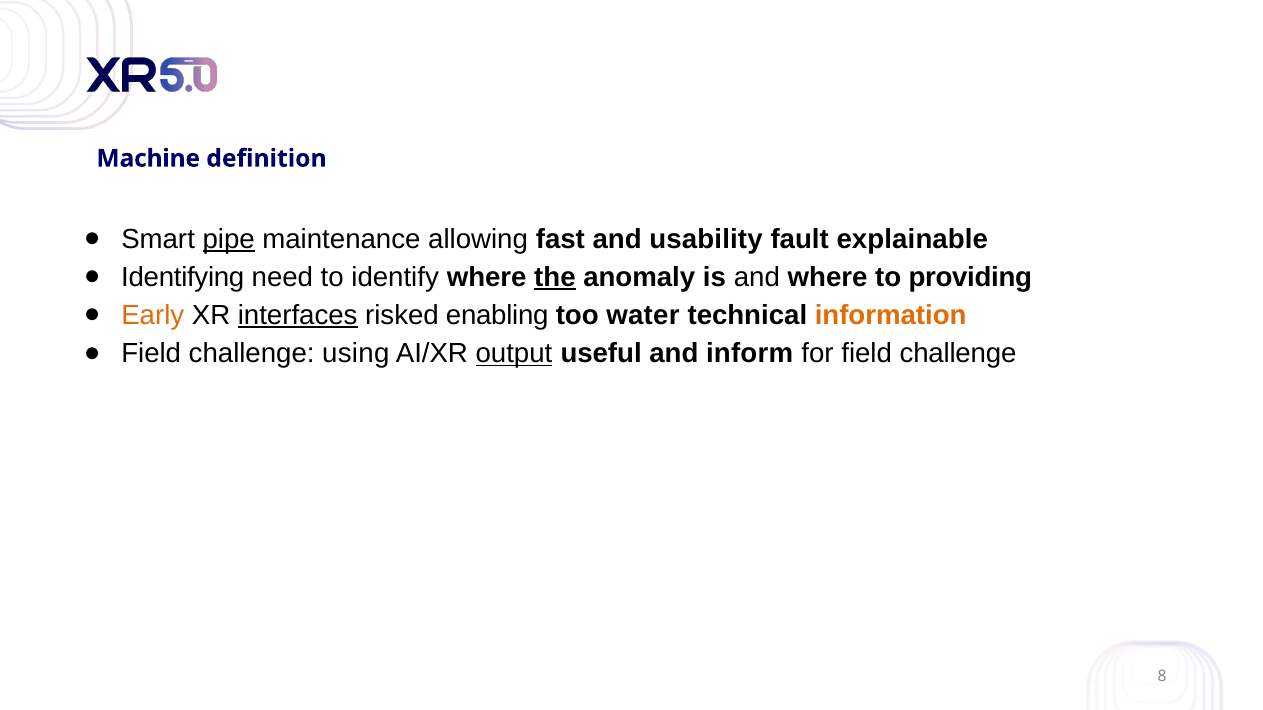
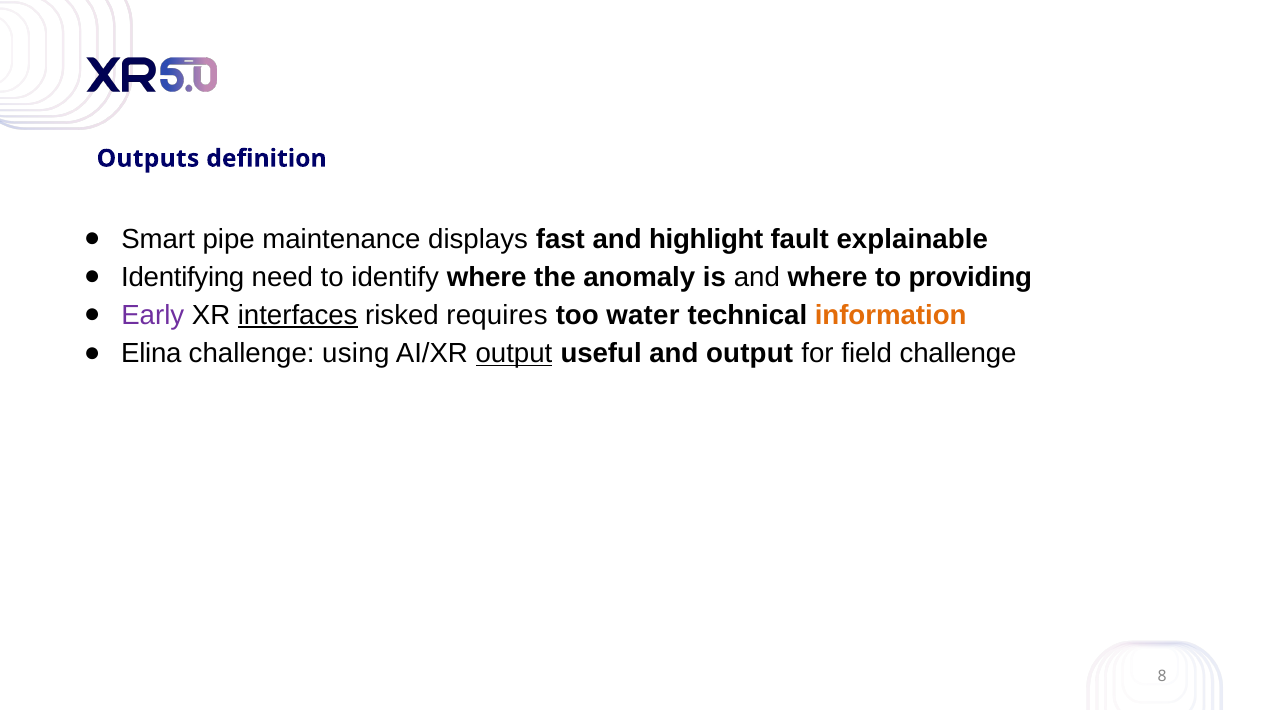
Machine: Machine -> Outputs
pipe underline: present -> none
allowing: allowing -> displays
usability: usability -> highlight
the underline: present -> none
Early colour: orange -> purple
enabling: enabling -> requires
Field at (151, 354): Field -> Elina
and inform: inform -> output
